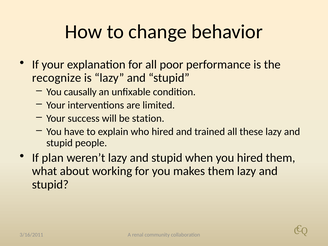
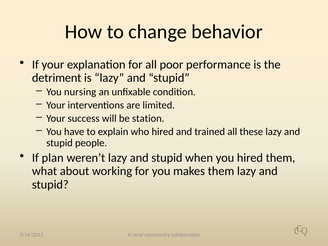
recognize: recognize -> detriment
causally: causally -> nursing
